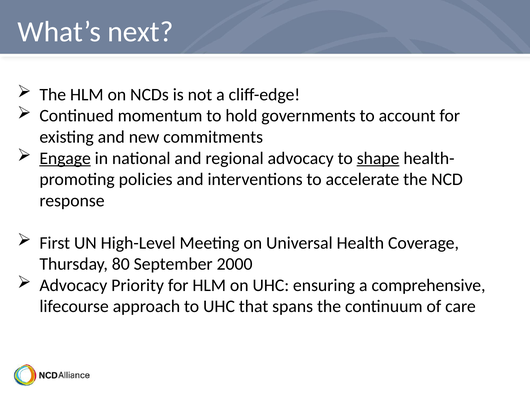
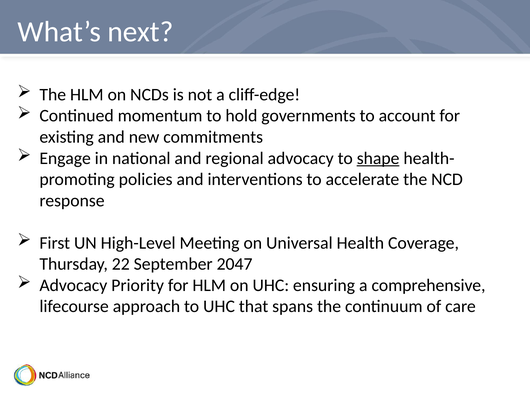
Engage underline: present -> none
80: 80 -> 22
2000: 2000 -> 2047
